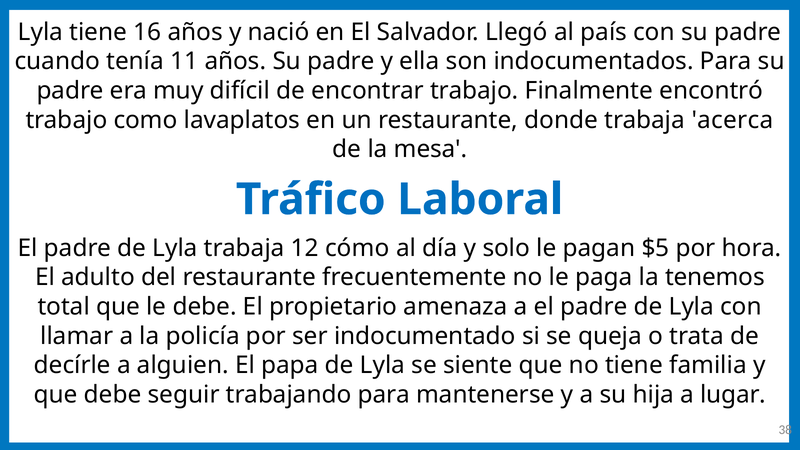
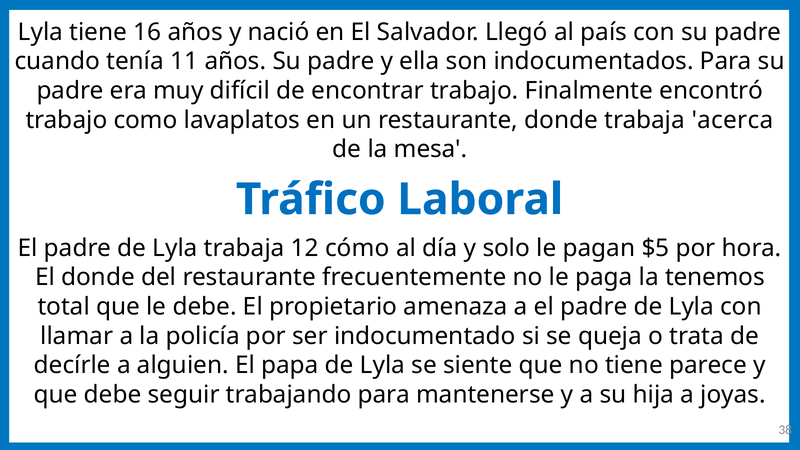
El adulto: adulto -> donde
familia: familia -> parece
lugar: lugar -> joyas
